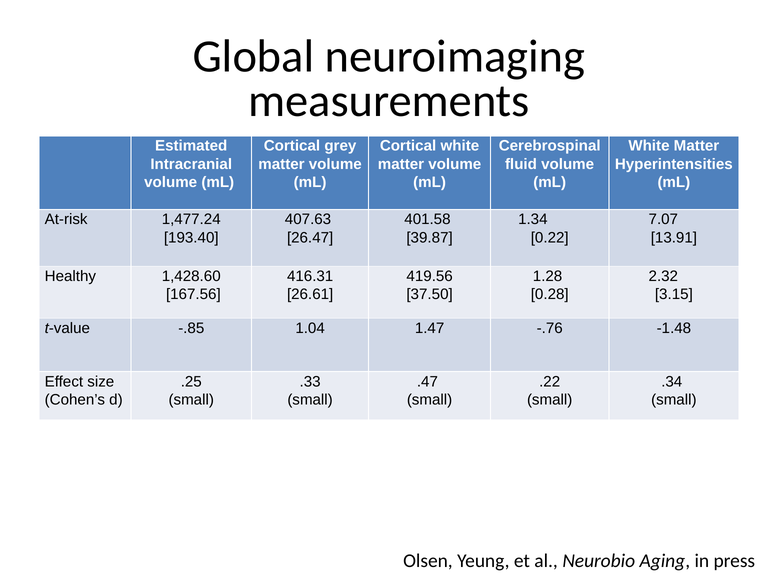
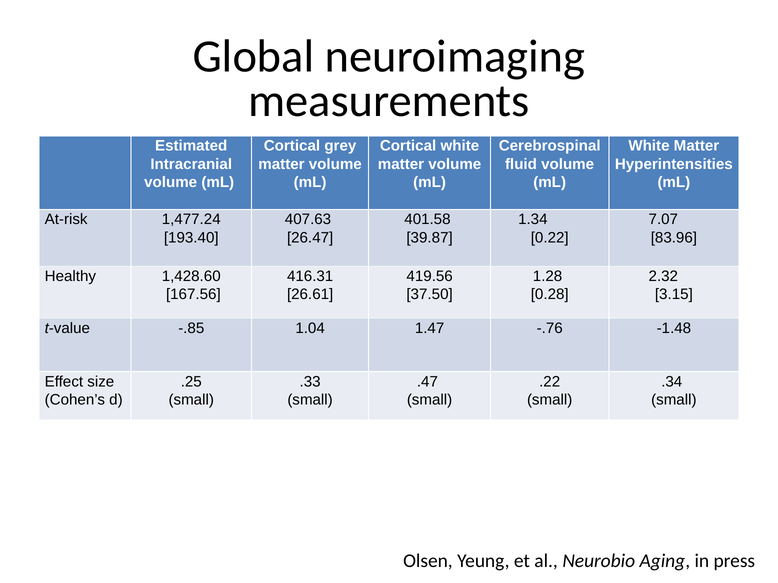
13.91: 13.91 -> 83.96
